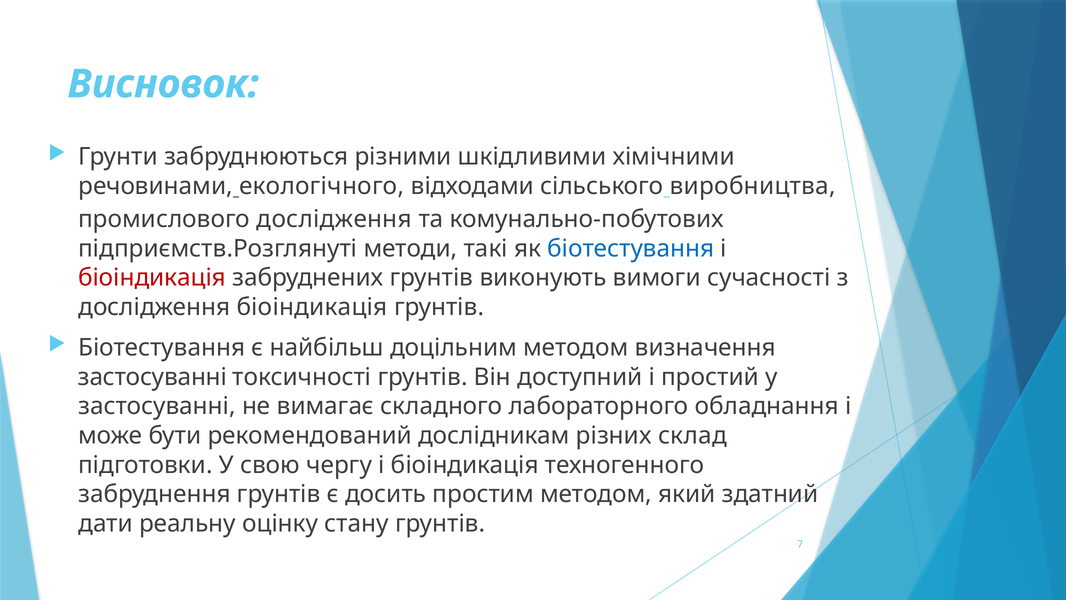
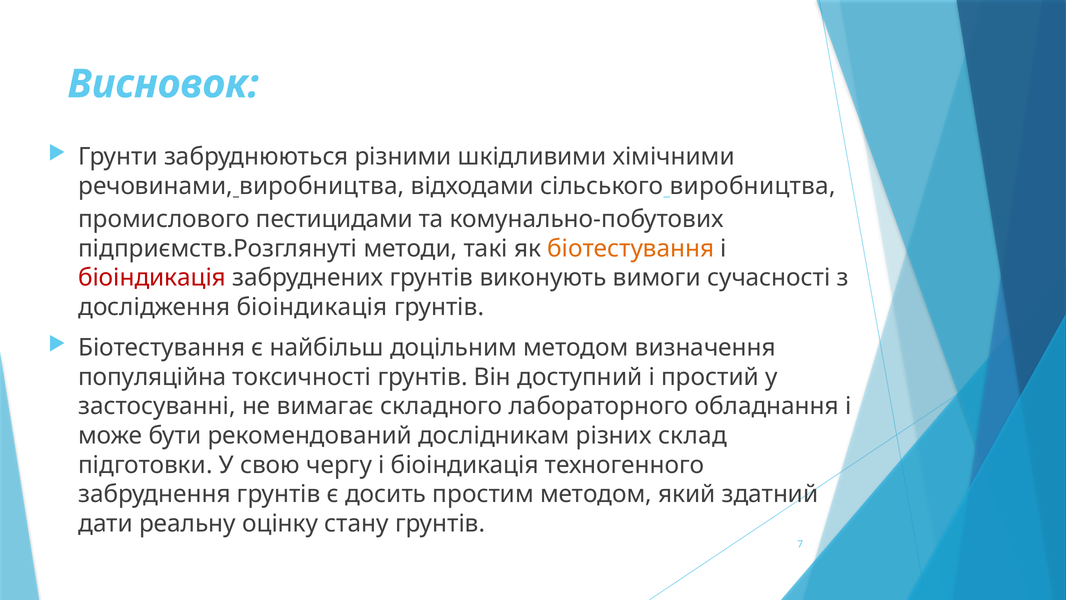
речовинами екологічного: екологічного -> виробництва
промислового дослідження: дослідження -> пестицидами
біотестування at (631, 248) colour: blue -> orange
застосуванні at (152, 377): застосуванні -> популяційна
